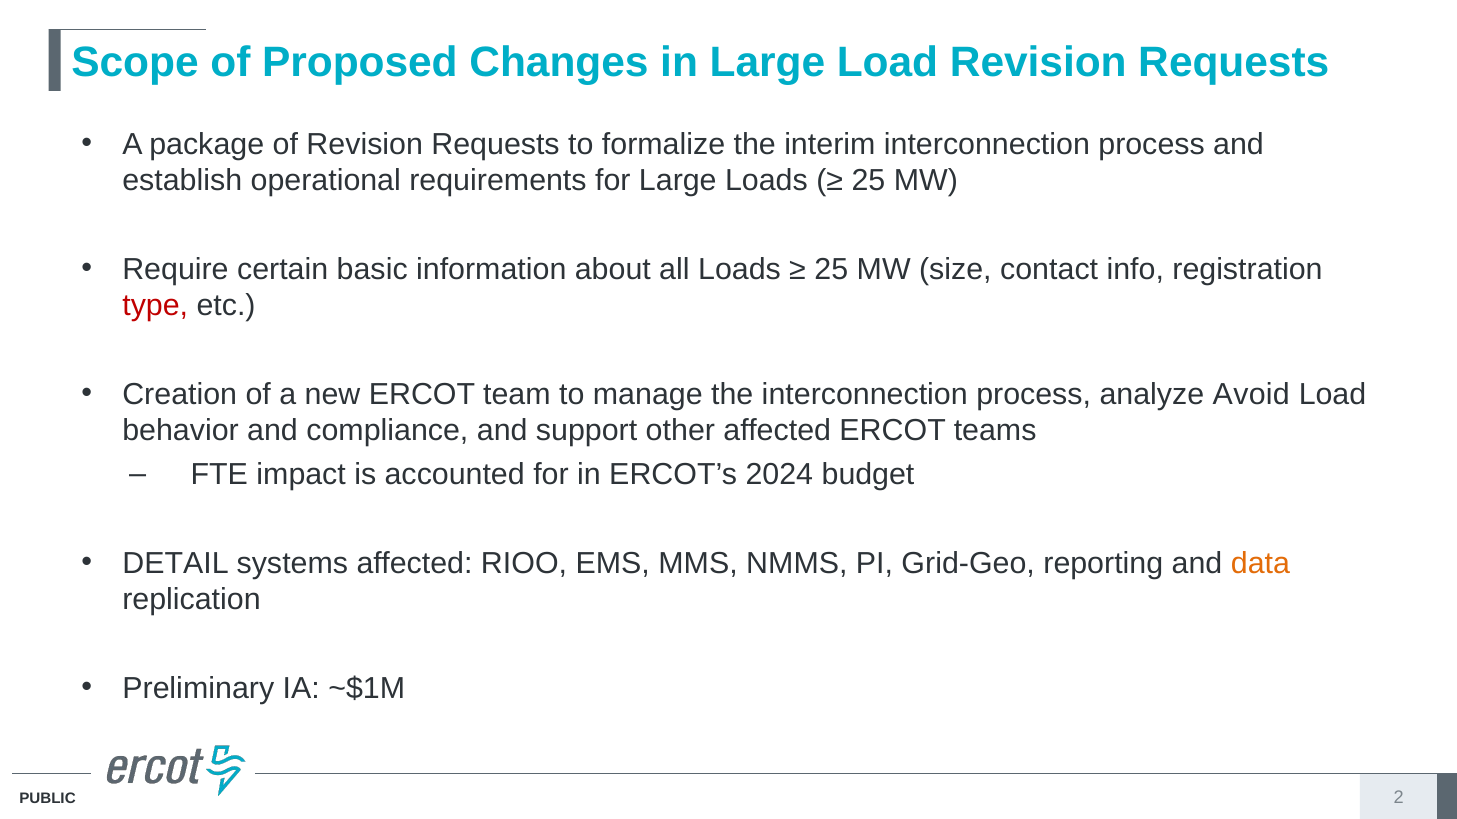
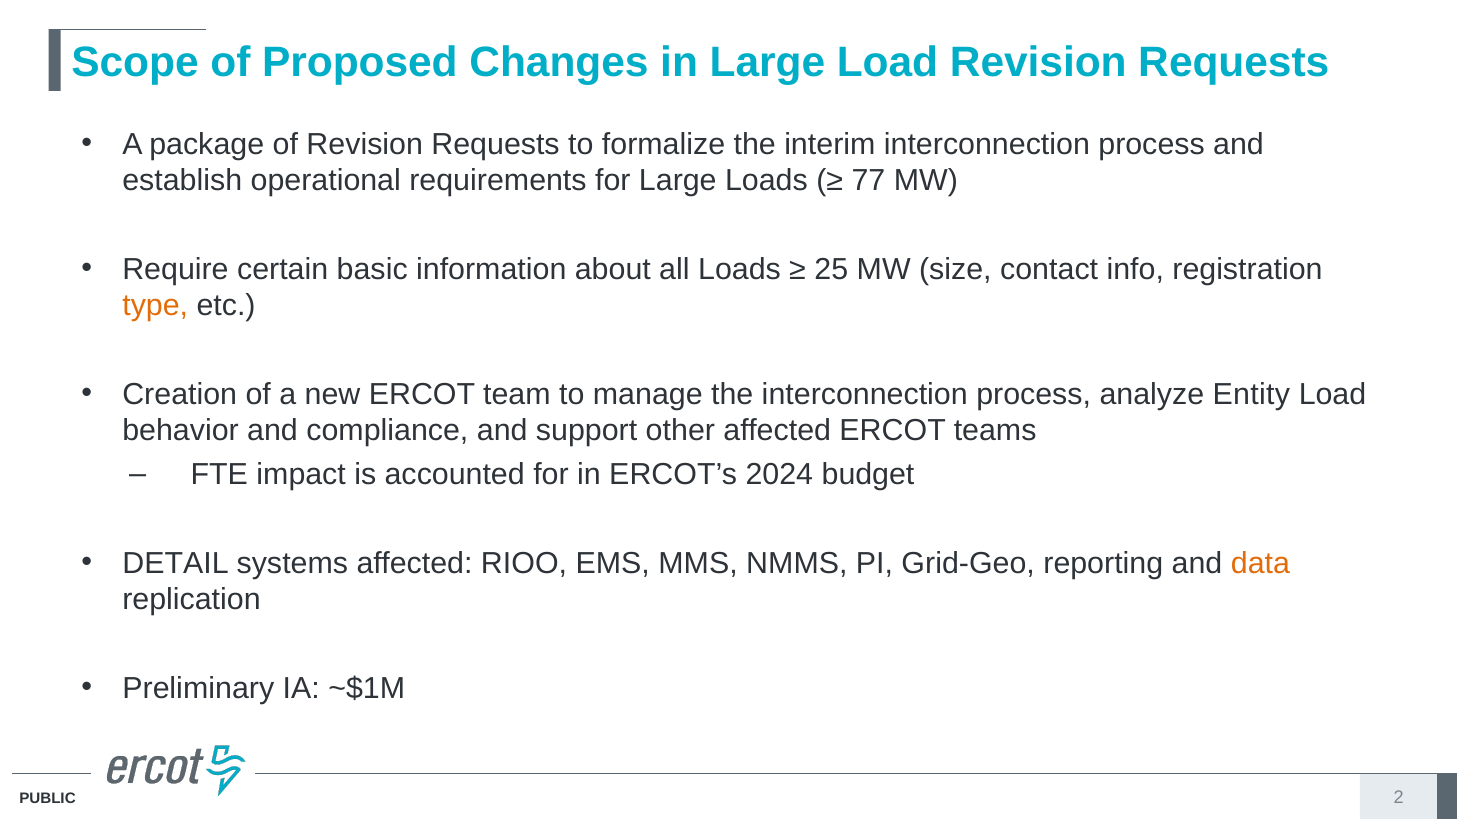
25 at (868, 181): 25 -> 77
type colour: red -> orange
Avoid: Avoid -> Entity
